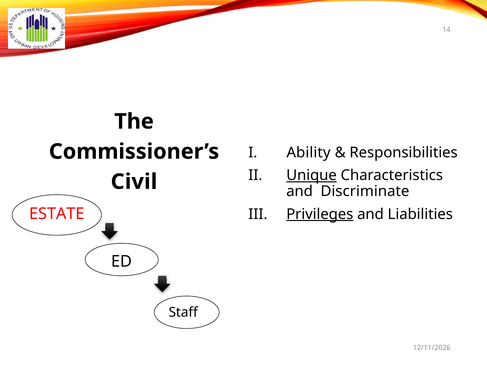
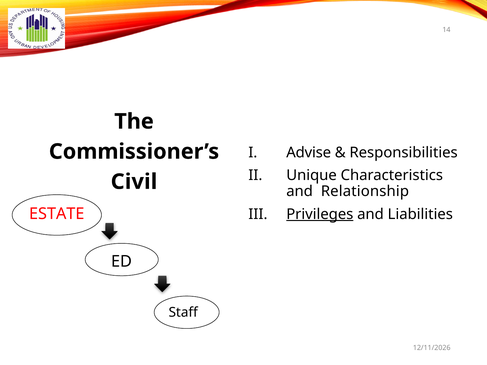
Ability: Ability -> Advise
Unique underline: present -> none
Discriminate: Discriminate -> Relationship
